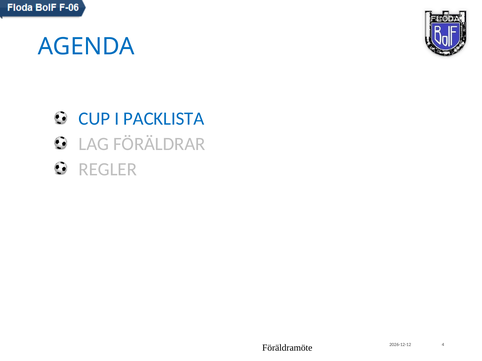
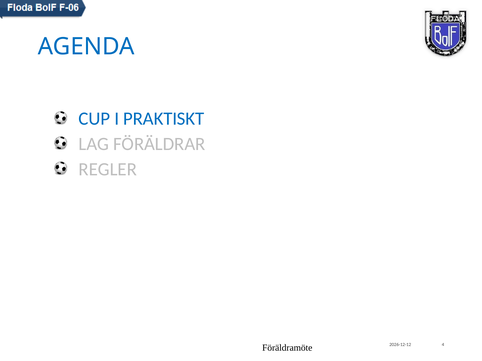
PACKLISTA: PACKLISTA -> PRAKTISKT
